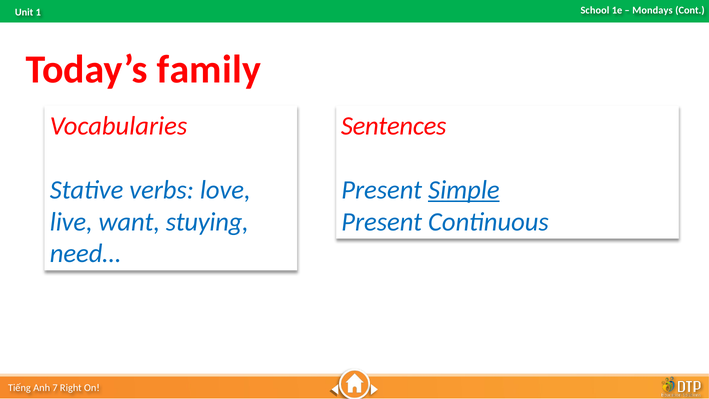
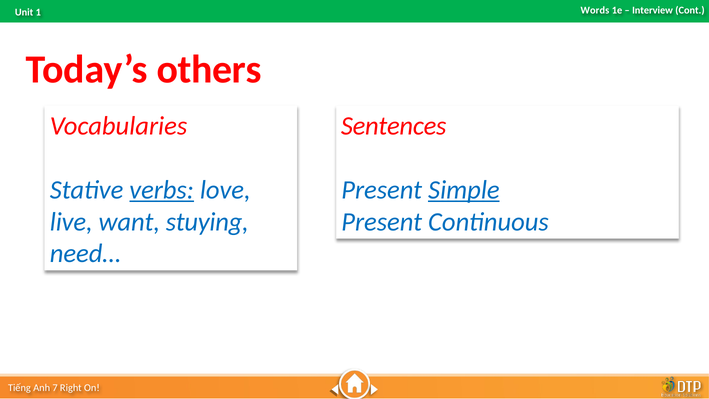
School: School -> Words
Mondays: Mondays -> Interview
family: family -> others
verbs underline: none -> present
